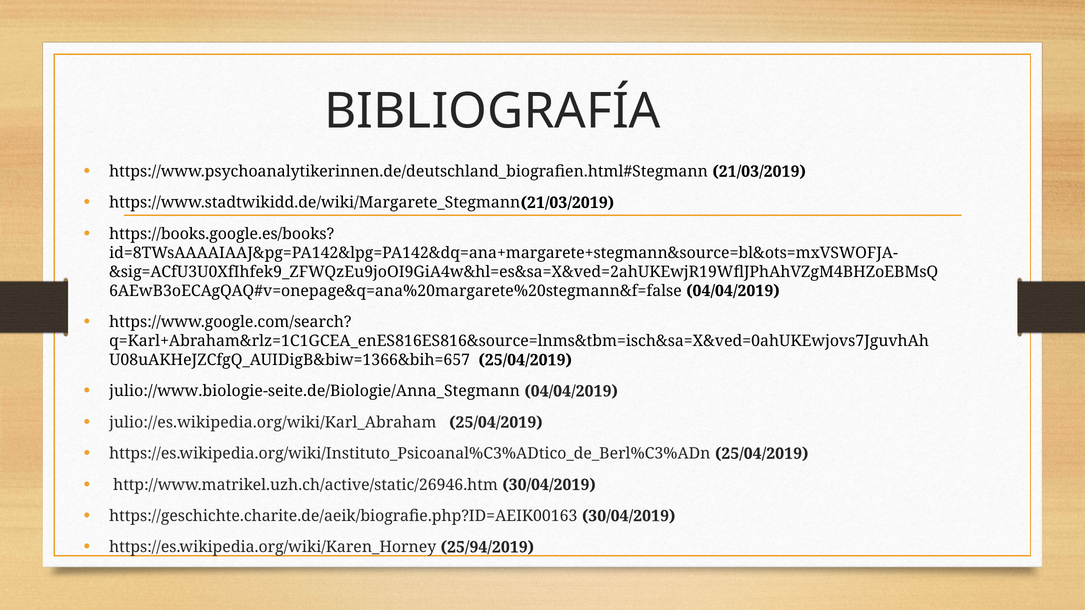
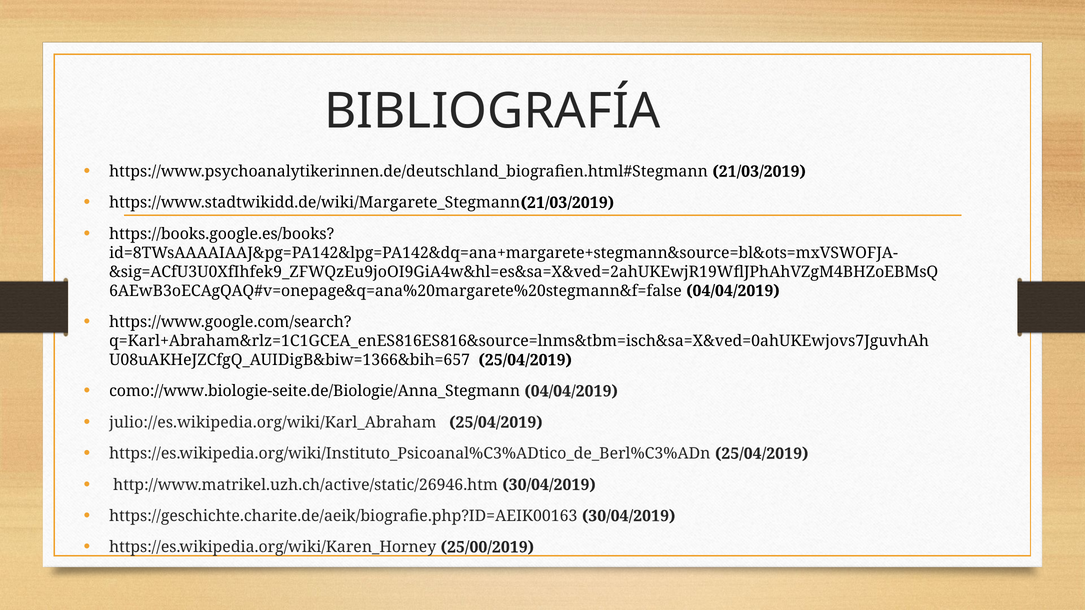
julio://www.biologie-seite.de/Biologie/Anna_Stegmann: julio://www.biologie-seite.de/Biologie/Anna_Stegmann -> como://www.biologie-seite.de/Biologie/Anna_Stegmann
25/94/2019: 25/94/2019 -> 25/00/2019
